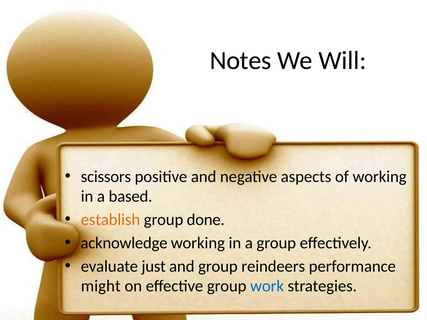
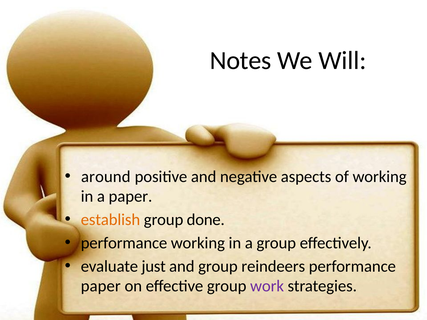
scissors: scissors -> around
a based: based -> paper
acknowledge at (124, 243): acknowledge -> performance
might at (101, 286): might -> paper
work colour: blue -> purple
